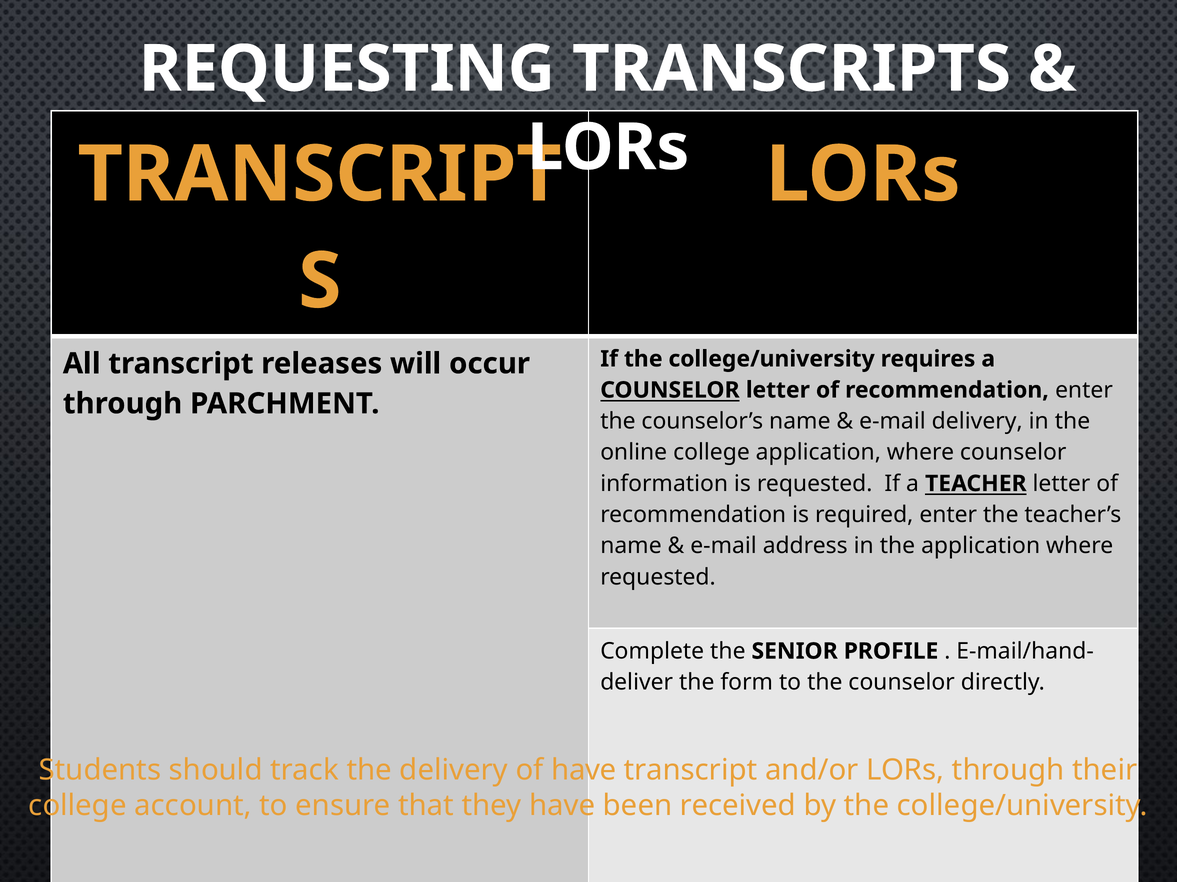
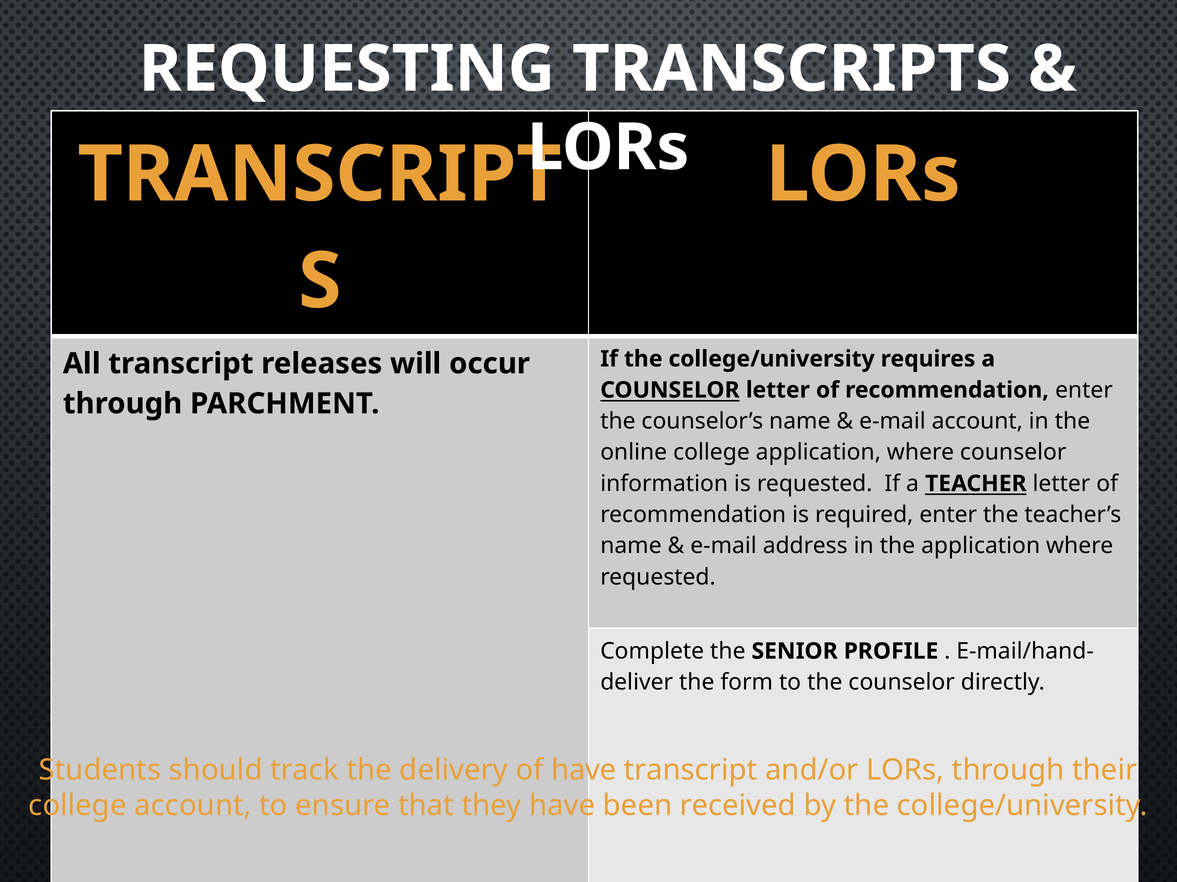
e-mail delivery: delivery -> account
